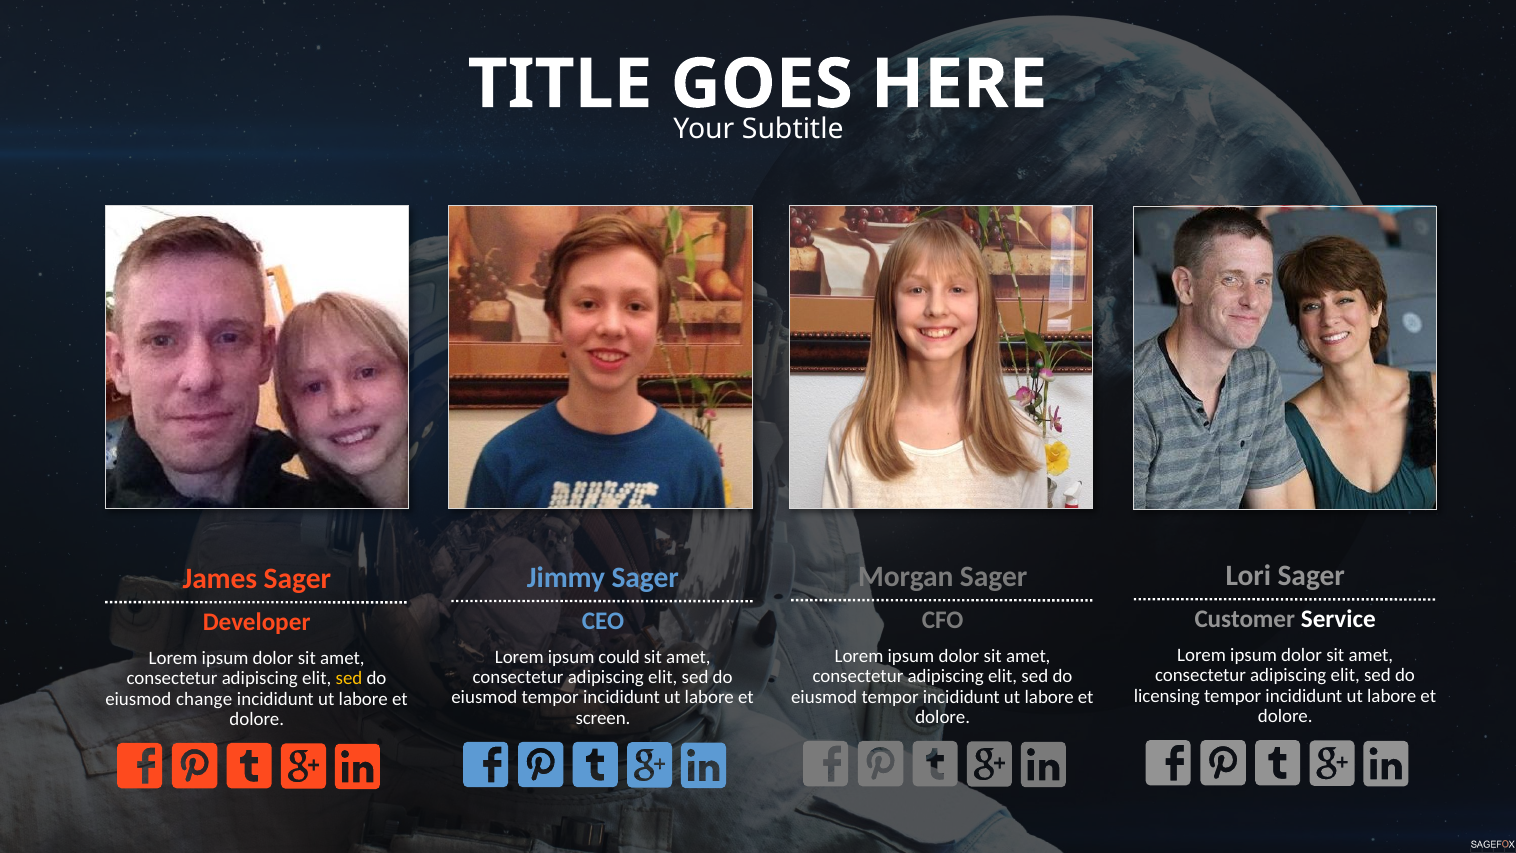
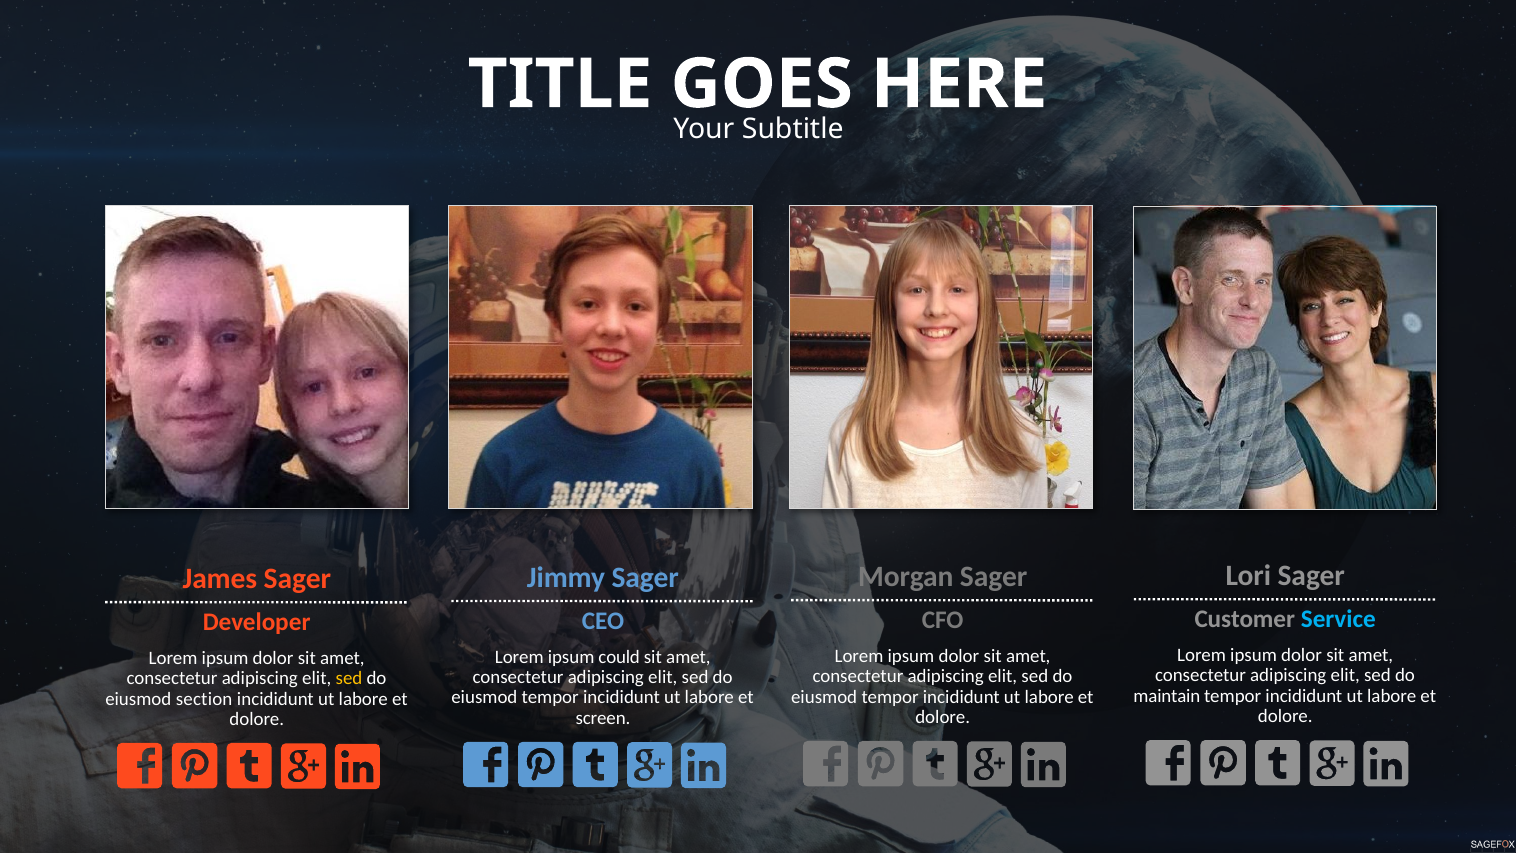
Service colour: white -> light blue
licensing: licensing -> maintain
change: change -> section
